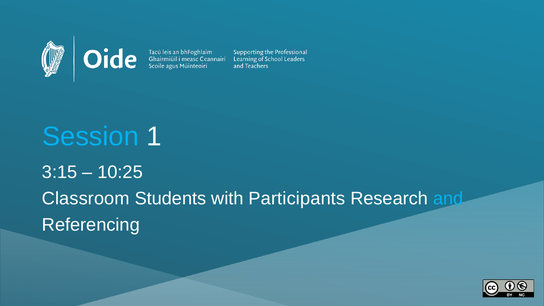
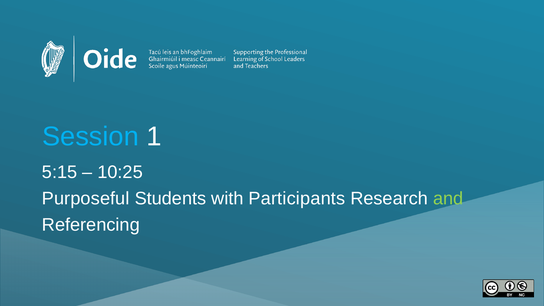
3:15: 3:15 -> 5:15
Classroom: Classroom -> Purposeful
and colour: light blue -> light green
